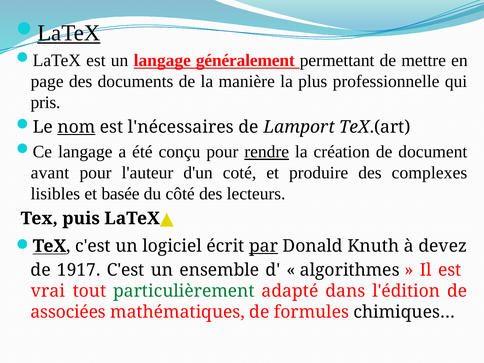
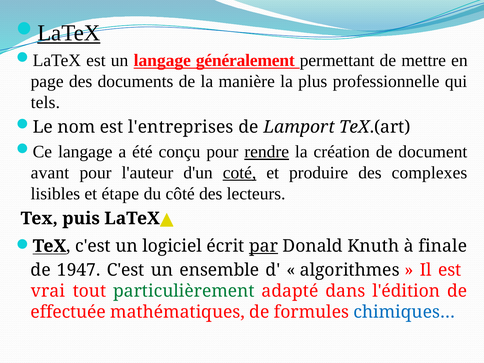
pris: pris -> tels
nom underline: present -> none
l'nécessaires: l'nécessaires -> l'entreprises
coté underline: none -> present
basée: basée -> étape
devez: devez -> finale
1917: 1917 -> 1947
associées: associées -> effectuée
chimiques… colour: black -> blue
